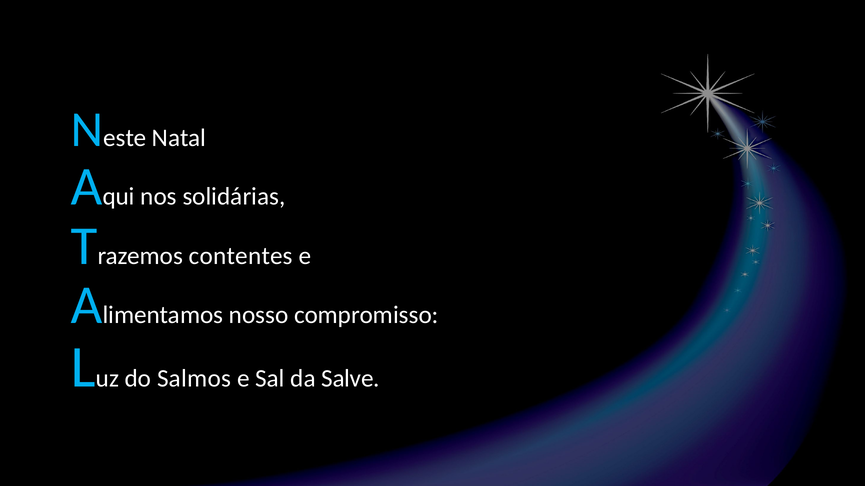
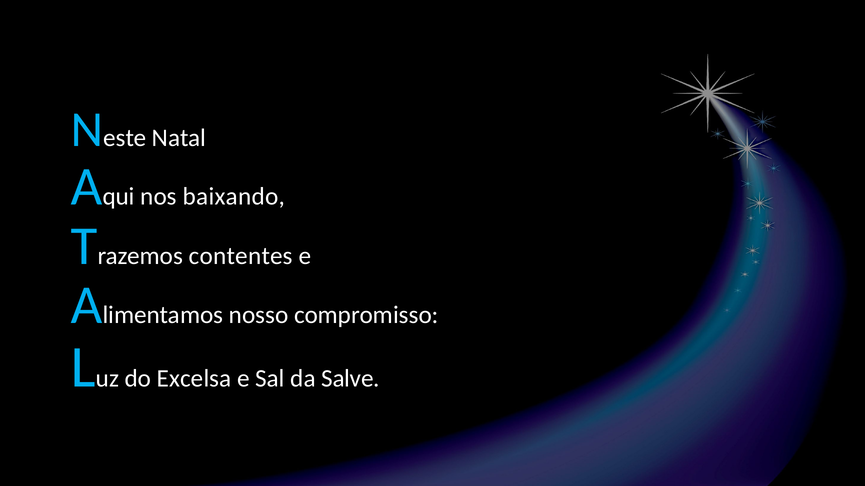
solidárias: solidárias -> baixando
Salmos: Salmos -> Excelsa
